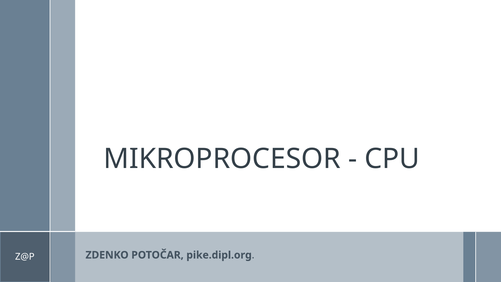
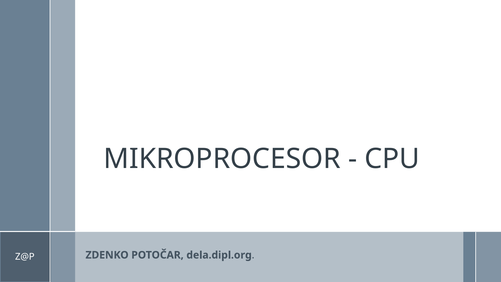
pike.dipl.org: pike.dipl.org -> dela.dipl.org
